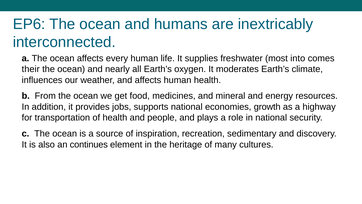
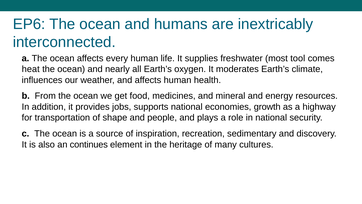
into: into -> tool
their: their -> heat
of health: health -> shape
